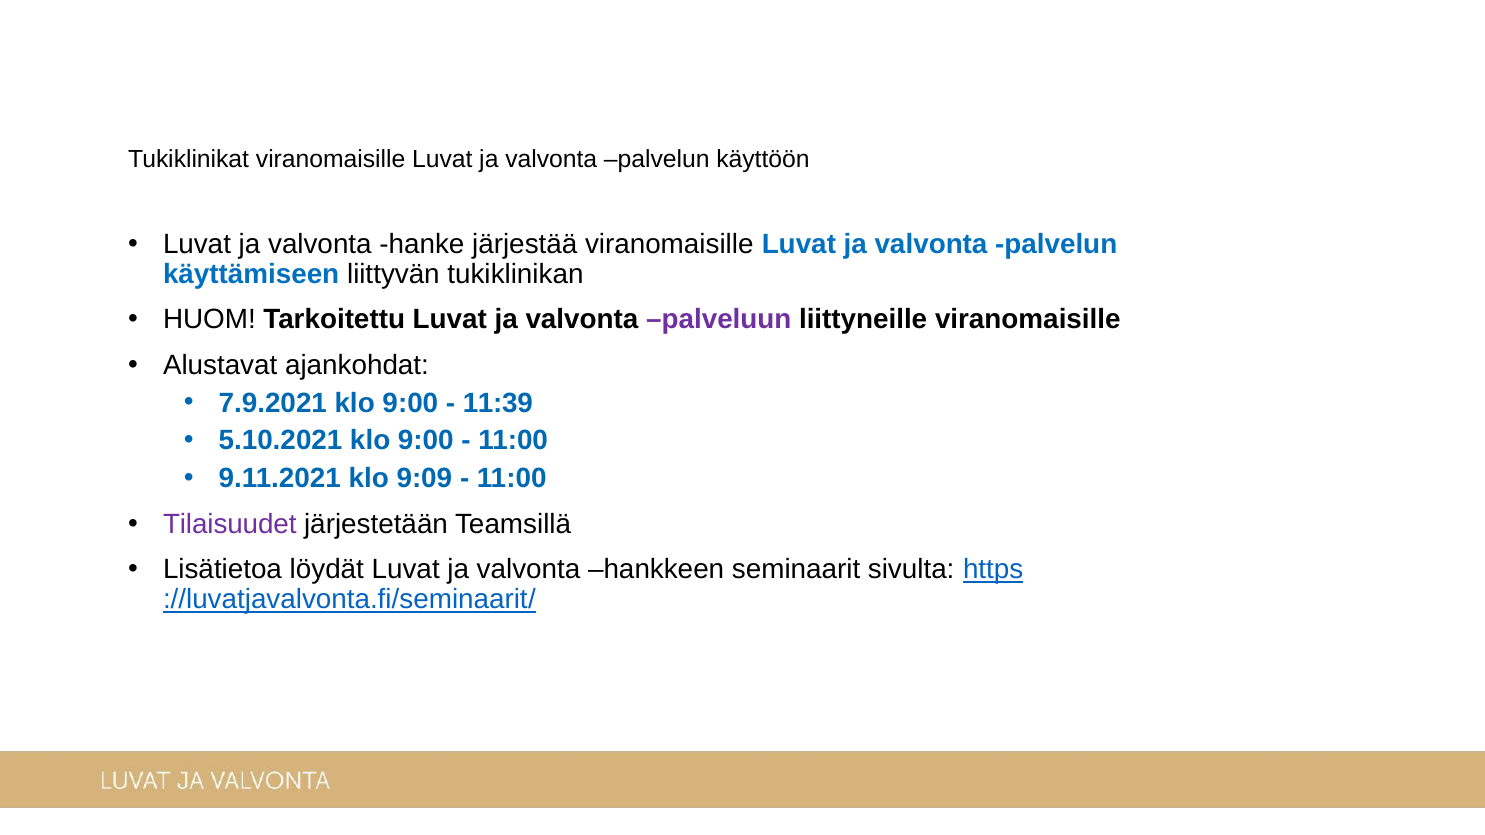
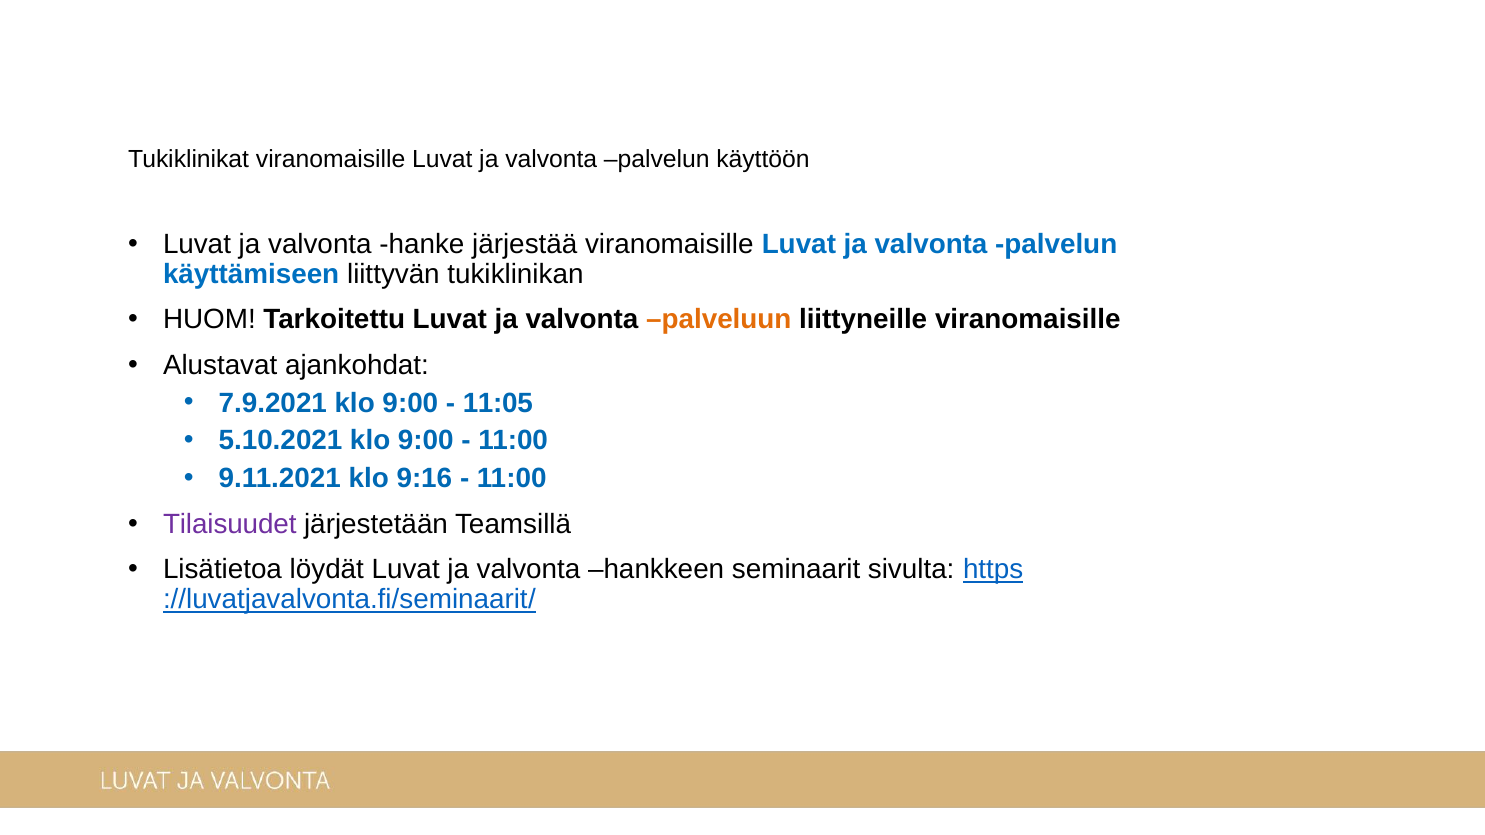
palveluun colour: purple -> orange
11:39: 11:39 -> 11:05
9:09: 9:09 -> 9:16
